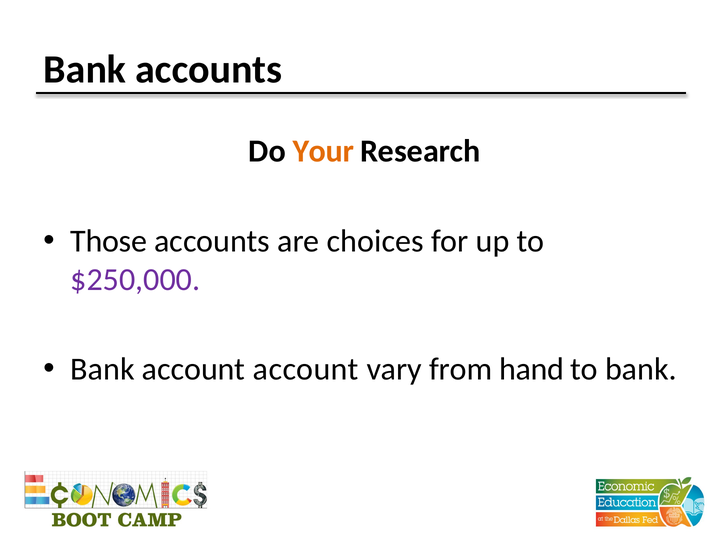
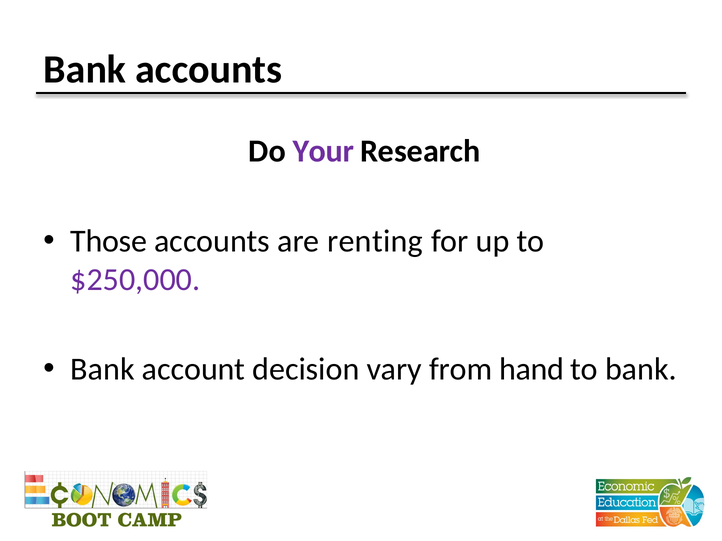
Your colour: orange -> purple
choices: choices -> renting
account account: account -> decision
